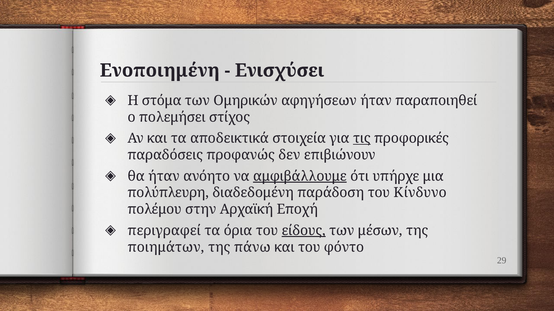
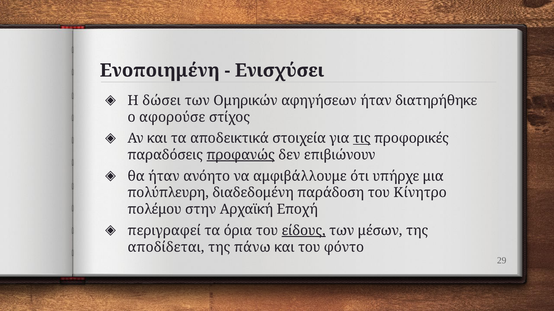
στόμα: στόμα -> δώσει
παραποιηθεί: παραποιηθεί -> διατηρήθηκε
πολεμήσει: πολεμήσει -> αφορούσε
προφανώς underline: none -> present
αμφιβάλλουμε underline: present -> none
Κίνδυνο: Κίνδυνο -> Κίνητρο
ποιημάτων: ποιημάτων -> αποδίδεται
